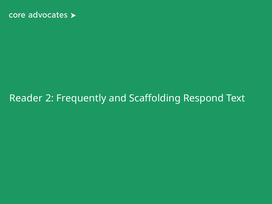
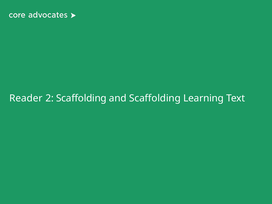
2 Frequently: Frequently -> Scaffolding
Respond: Respond -> Learning
